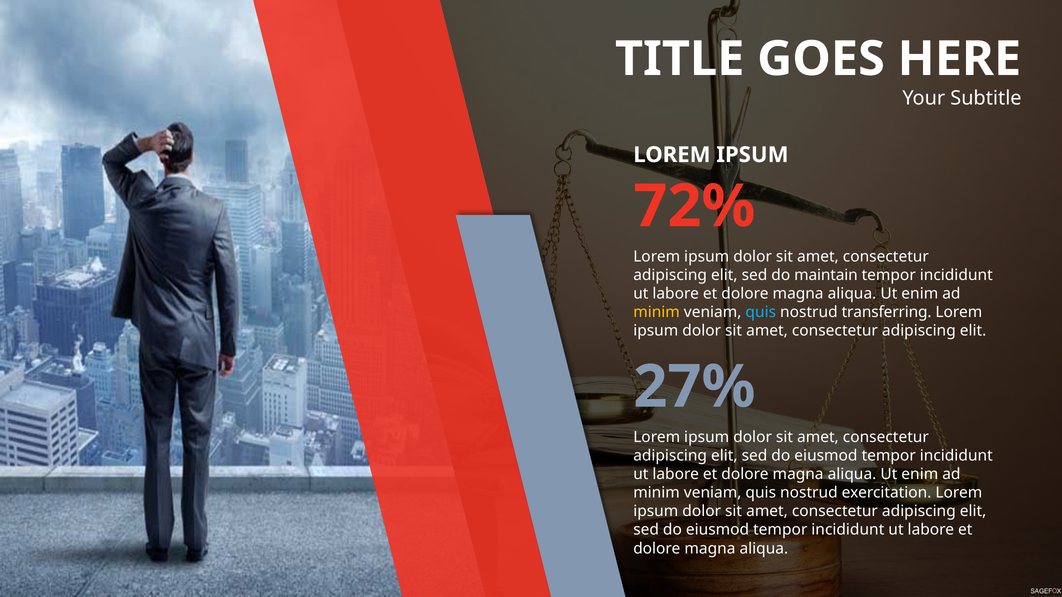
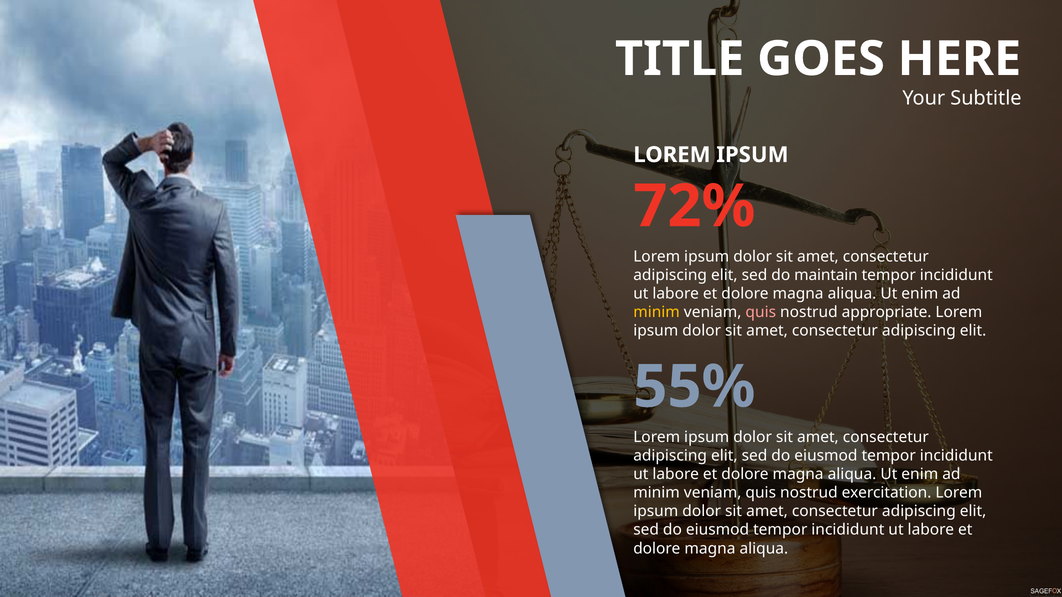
quis at (761, 312) colour: light blue -> pink
transferring: transferring -> appropriate
27%: 27% -> 55%
